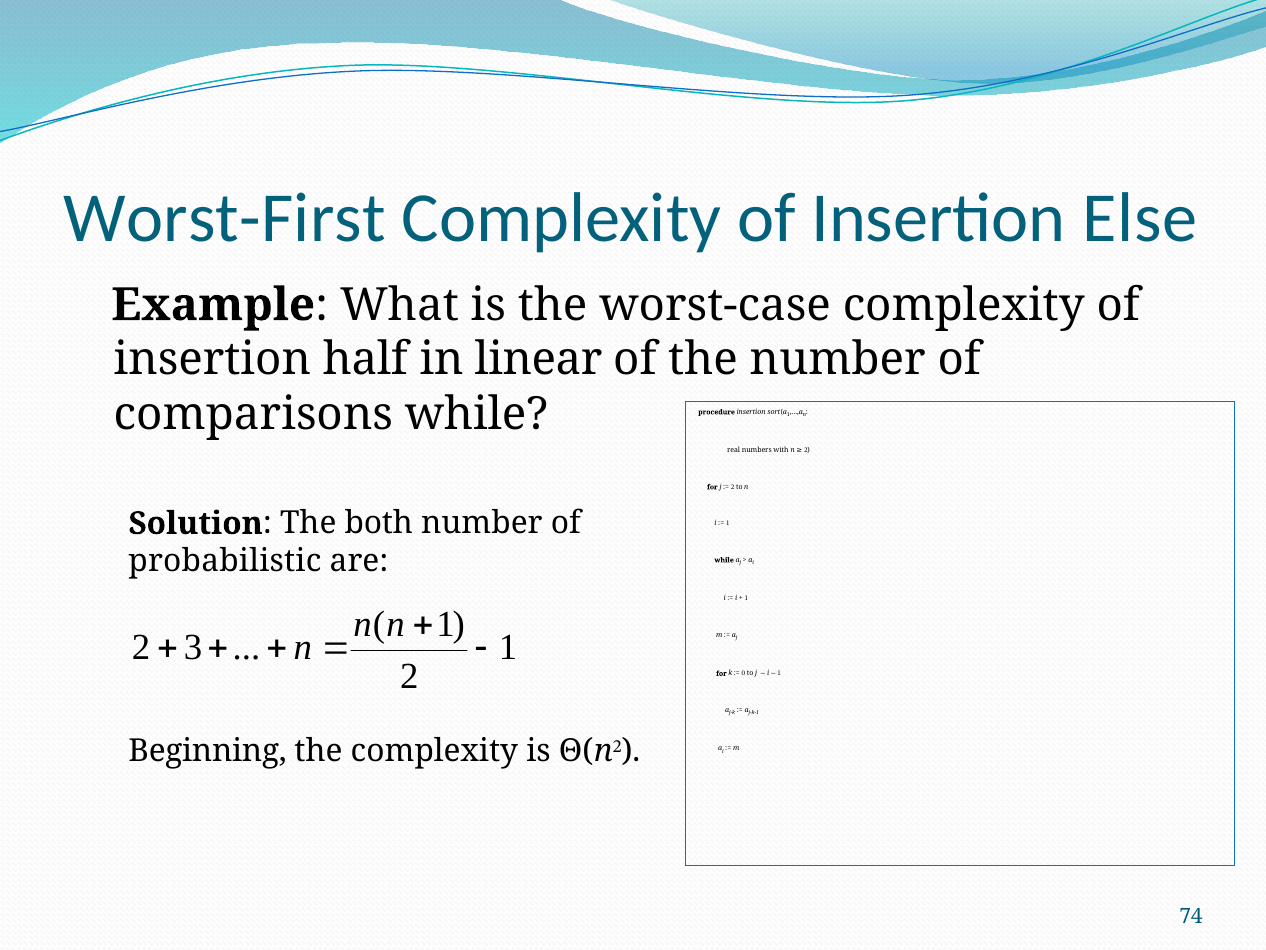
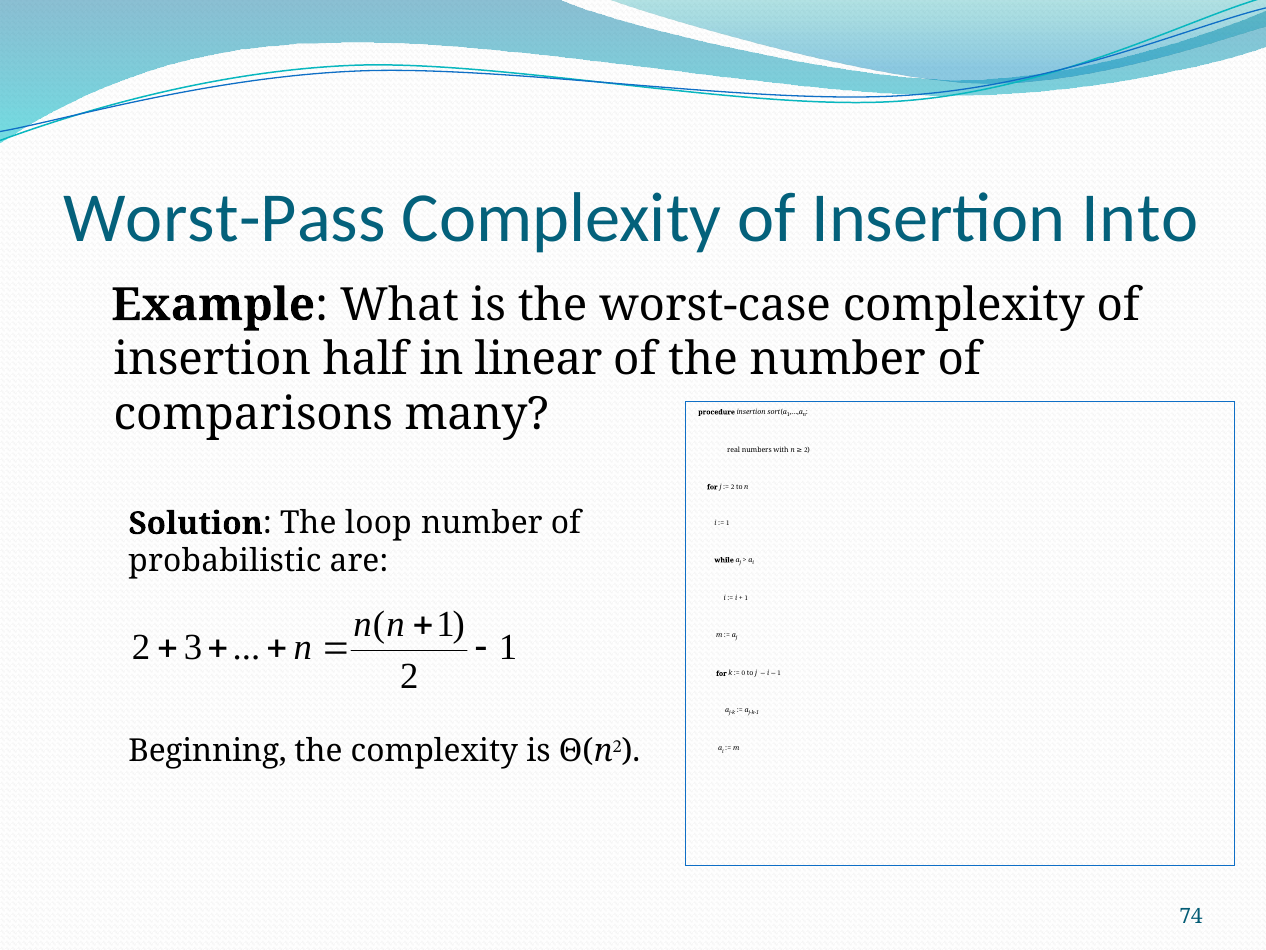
Worst-First: Worst-First -> Worst-Pass
Else: Else -> Into
comparisons while: while -> many
both: both -> loop
